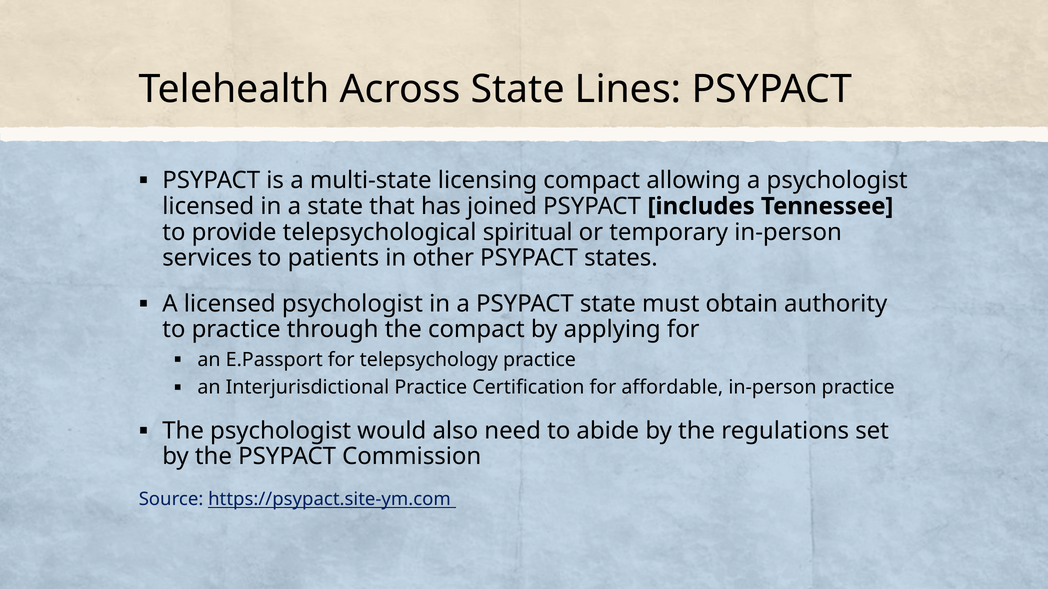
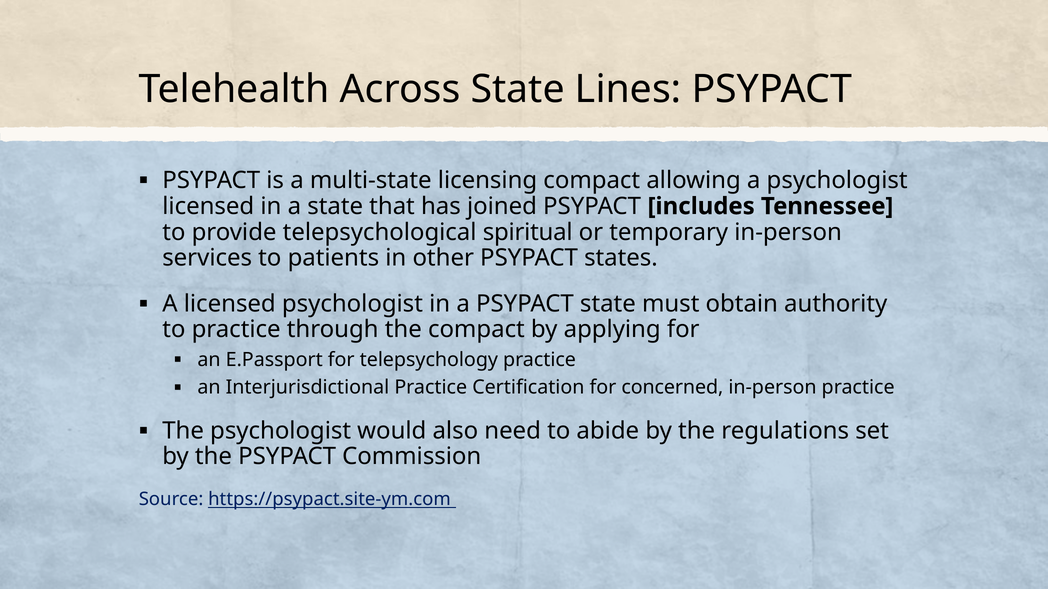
affordable: affordable -> concerned
